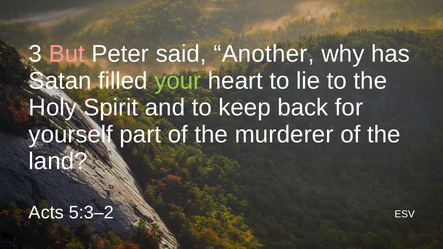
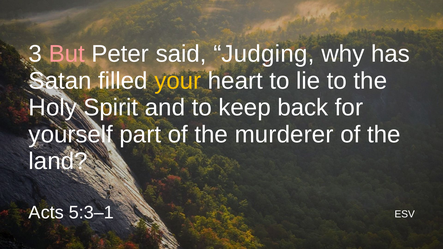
Another: Another -> Judging
your colour: light green -> yellow
5:3–2: 5:3–2 -> 5:3–1
